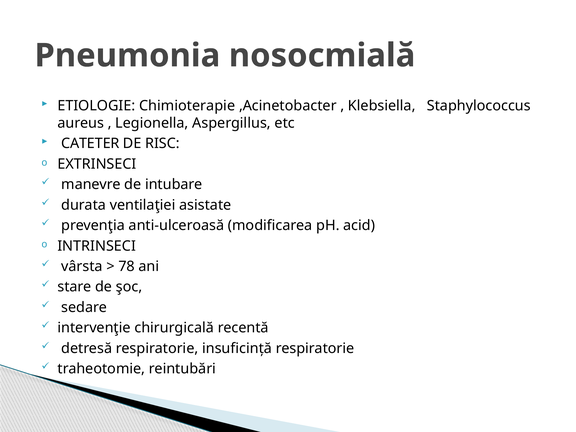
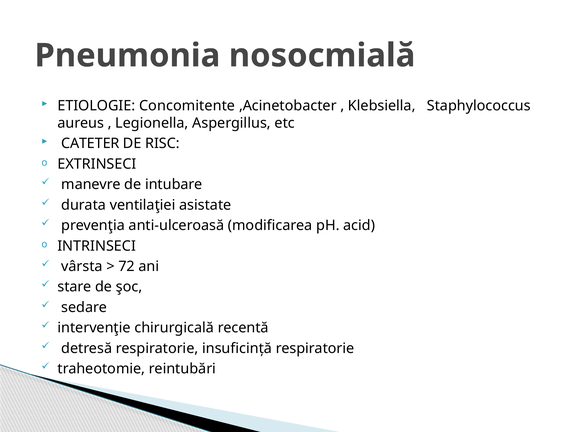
Chimioterapie: Chimioterapie -> Concomitente
78: 78 -> 72
